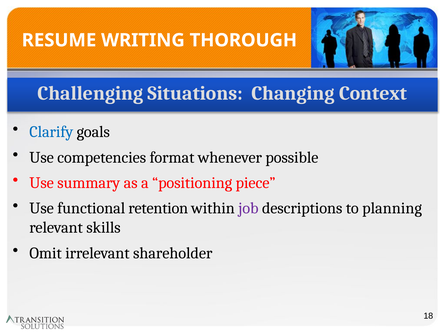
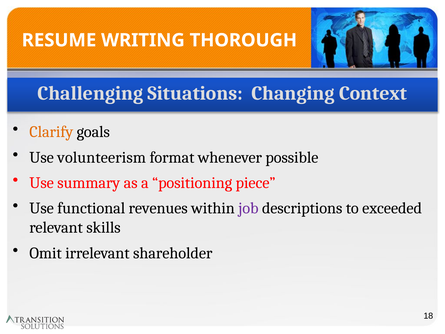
Clarify colour: blue -> orange
competencies: competencies -> volunteerism
retention: retention -> revenues
planning: planning -> exceeded
